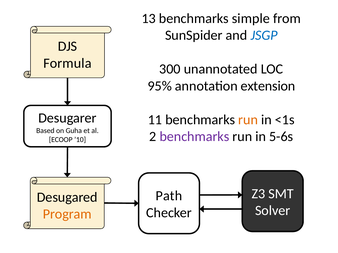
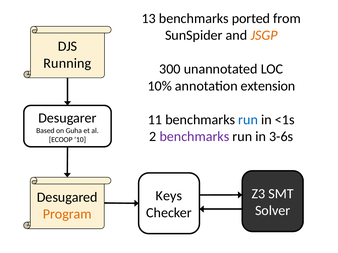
simple: simple -> ported
JSGP colour: blue -> orange
Formula: Formula -> Running
95%: 95% -> 10%
run at (248, 120) colour: orange -> blue
5-6s: 5-6s -> 3-6s
Path: Path -> Keys
